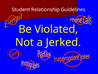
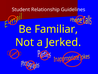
Violated: Violated -> Familiar
